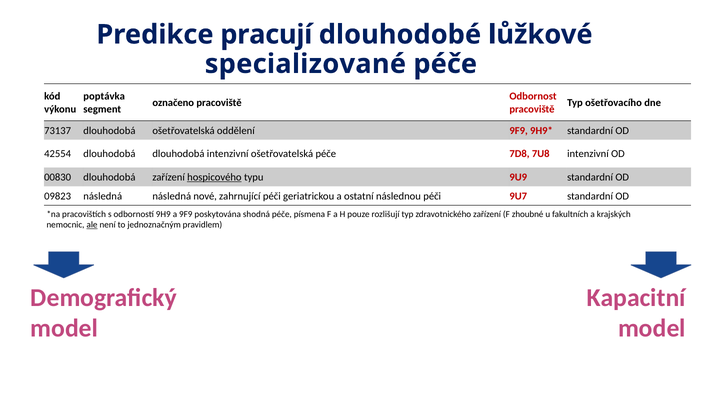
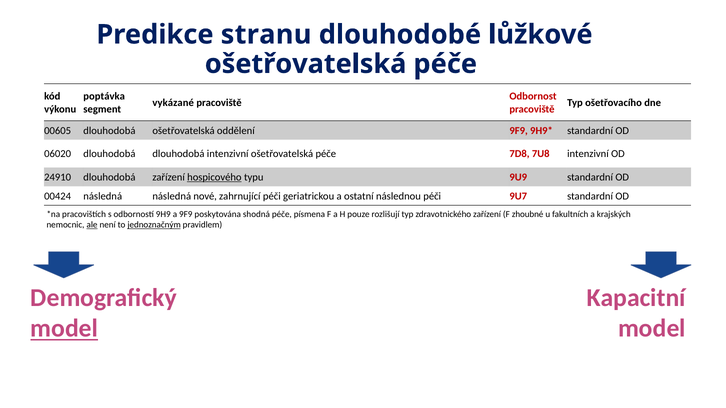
pracují: pracují -> stranu
specializované at (305, 64): specializované -> ošetřovatelská
označeno: označeno -> vykázané
73137: 73137 -> 00605
42554: 42554 -> 06020
00830: 00830 -> 24910
09823: 09823 -> 00424
jednoznačným underline: none -> present
model at (64, 329) underline: none -> present
